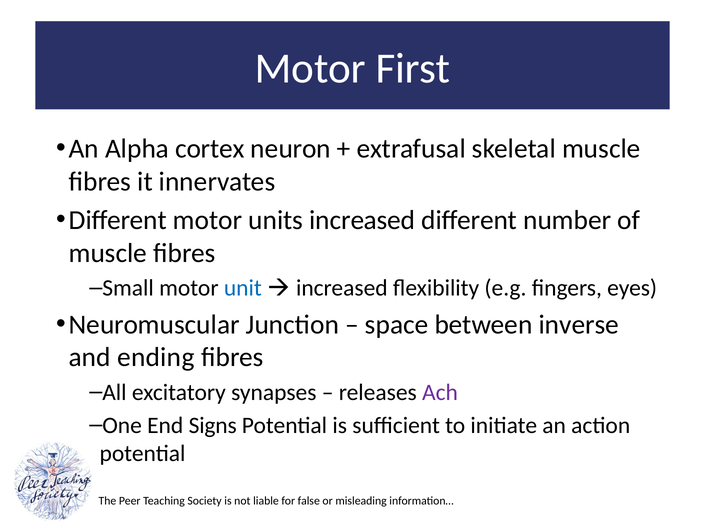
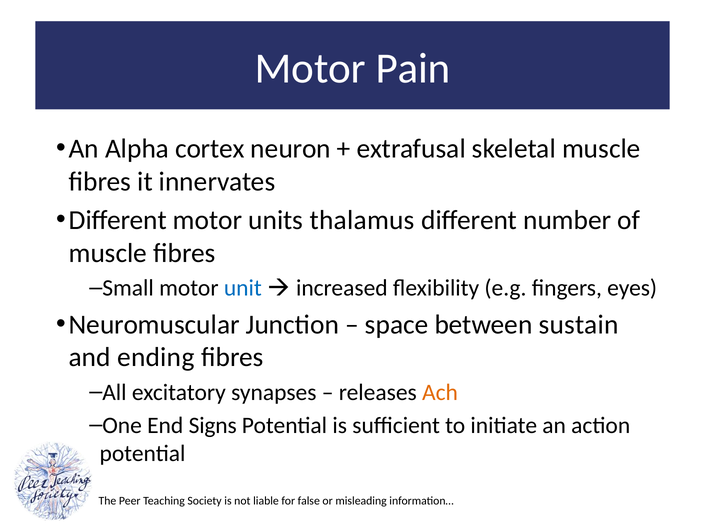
First: First -> Pain
units increased: increased -> thalamus
inverse: inverse -> sustain
Ach colour: purple -> orange
